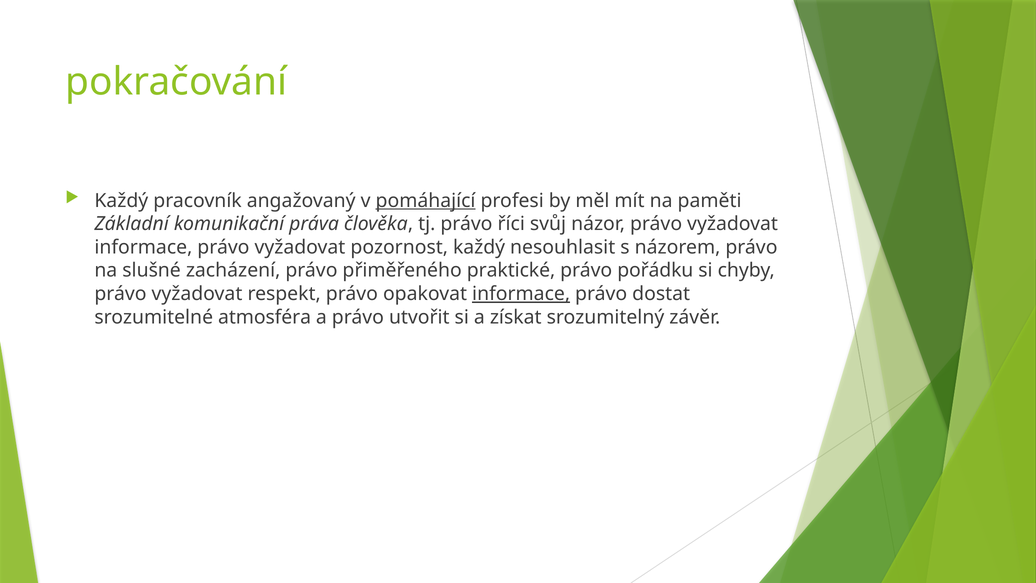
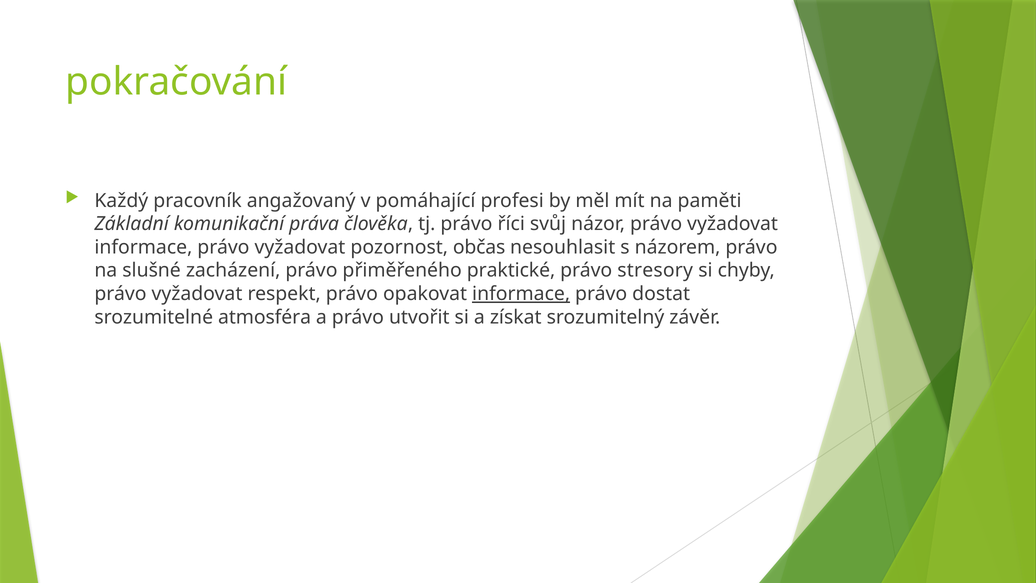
pomáhající underline: present -> none
pozornost každý: každý -> občas
pořádku: pořádku -> stresory
